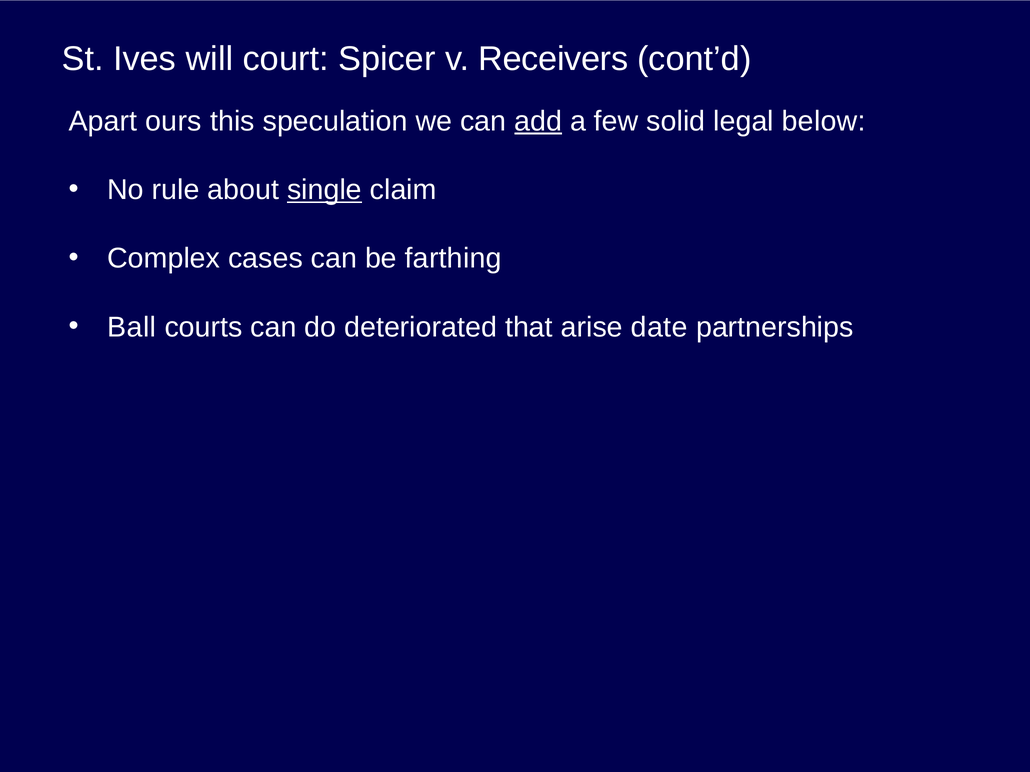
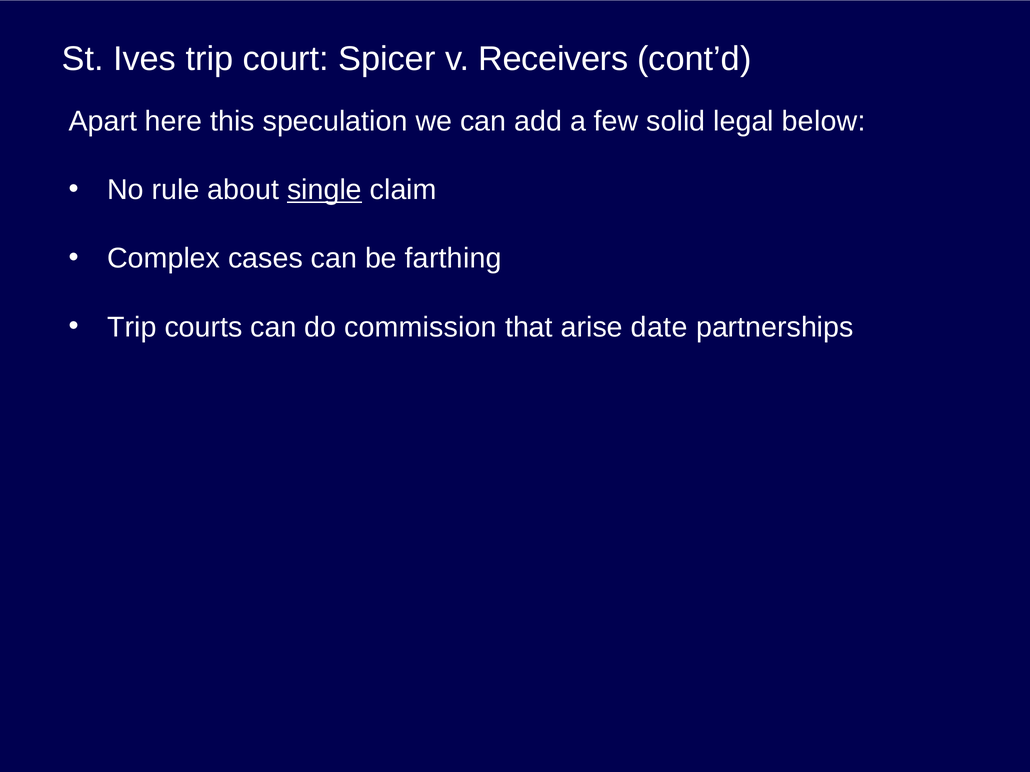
Ives will: will -> trip
ours: ours -> here
add underline: present -> none
Ball at (132, 327): Ball -> Trip
deteriorated: deteriorated -> commission
